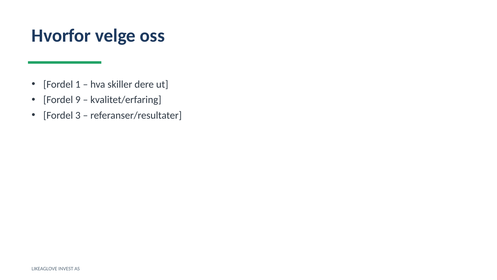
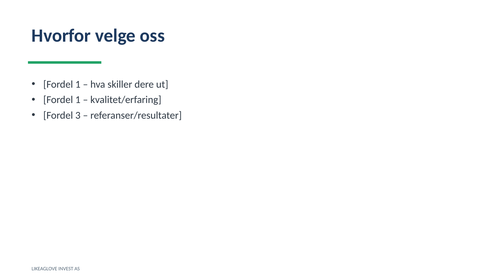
9 at (78, 100): 9 -> 1
